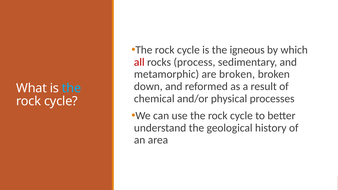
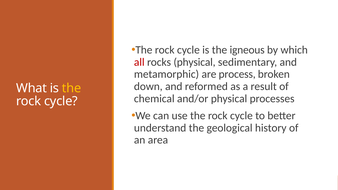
rocks process: process -> physical
are broken: broken -> process
the at (72, 88) colour: light blue -> yellow
